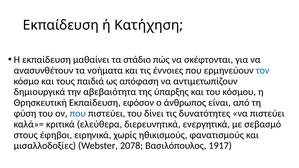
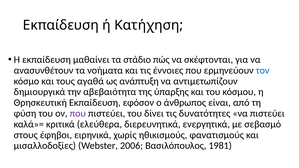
παιδιά: παιδιά -> αγαθά
απόφαση: απόφαση -> ανάπτυξη
που at (78, 114) colour: blue -> purple
2078: 2078 -> 2006
1917: 1917 -> 1981
